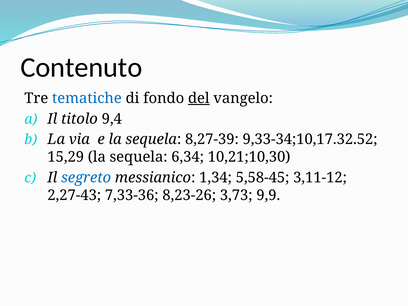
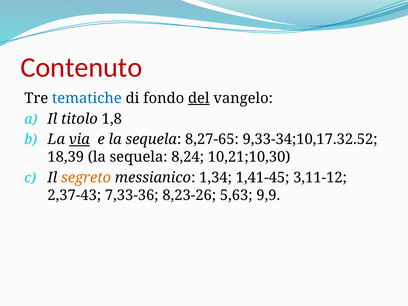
Contenuto colour: black -> red
9,4: 9,4 -> 1,8
via underline: none -> present
8,27-39: 8,27-39 -> 8,27-65
15,29: 15,29 -> 18,39
6,34: 6,34 -> 8,24
segreto colour: blue -> orange
5,58-45: 5,58-45 -> 1,41-45
2,27-43: 2,27-43 -> 2,37-43
3,73: 3,73 -> 5,63
